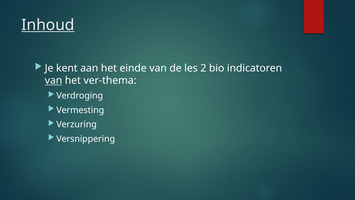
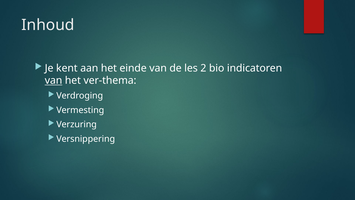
Inhoud underline: present -> none
